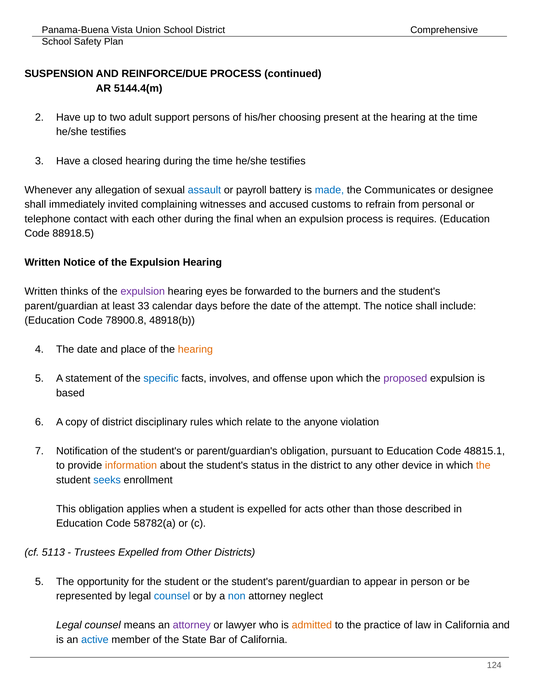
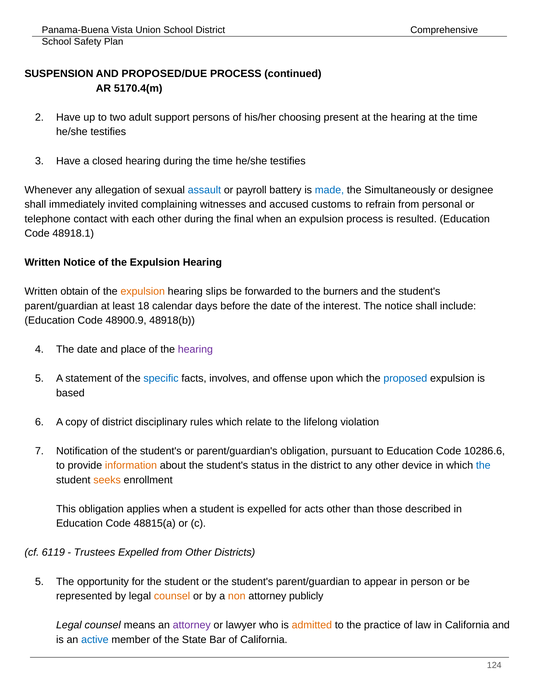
REINFORCE/DUE: REINFORCE/DUE -> PROPOSED/DUE
5144.4(m: 5144.4(m -> 5170.4(m
Communicates: Communicates -> Simultaneously
requires: requires -> resulted
88918.5: 88918.5 -> 48918.1
thinks: thinks -> obtain
expulsion at (143, 291) colour: purple -> orange
eyes: eyes -> slips
33: 33 -> 18
attempt: attempt -> interest
78900.8: 78900.8 -> 48900.9
hearing at (195, 349) colour: orange -> purple
proposed colour: purple -> blue
anyone: anyone -> lifelong
48815.1: 48815.1 -> 10286.6
the at (483, 465) colour: orange -> blue
seeks colour: blue -> orange
58782(a: 58782(a -> 48815(a
5113: 5113 -> 6119
counsel at (172, 596) colour: blue -> orange
non colour: blue -> orange
neglect: neglect -> publicly
